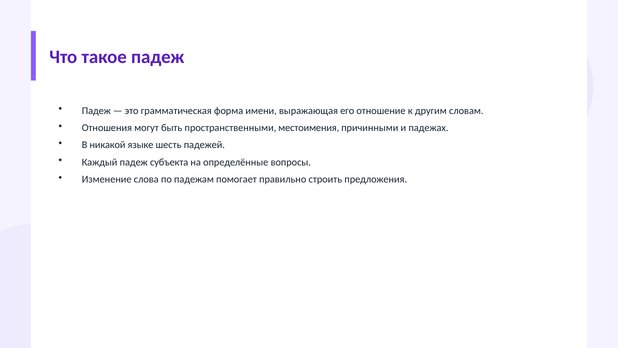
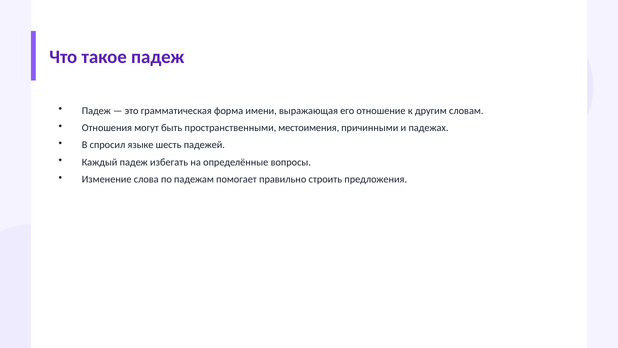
никакой: никакой -> спросил
субъекта: субъекта -> избегать
